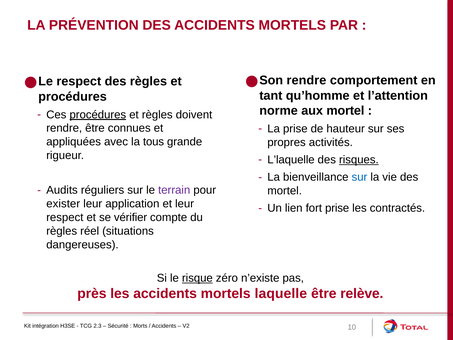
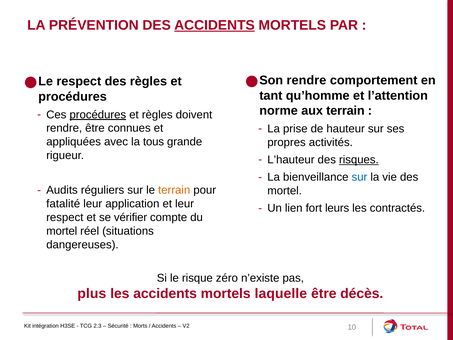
ACCIDENTS at (214, 25) underline: none -> present
aux mortel: mortel -> terrain
L’laquelle: L’laquelle -> L’hauteur
terrain at (174, 190) colour: purple -> orange
exister: exister -> fatalité
fort prise: prise -> leurs
règles at (62, 231): règles -> mortel
risque underline: present -> none
près: près -> plus
relève: relève -> décès
